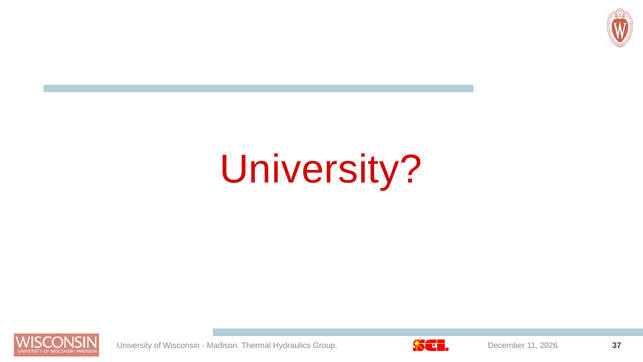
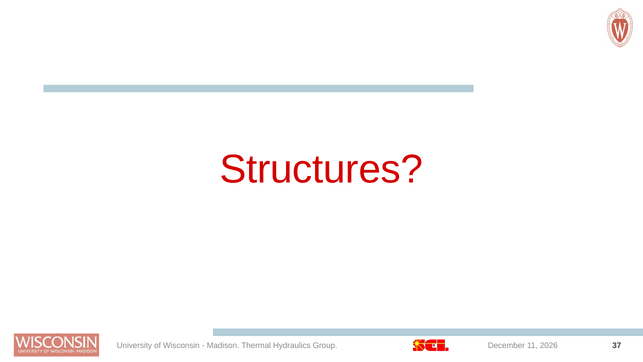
University at (321, 169): University -> Structures
